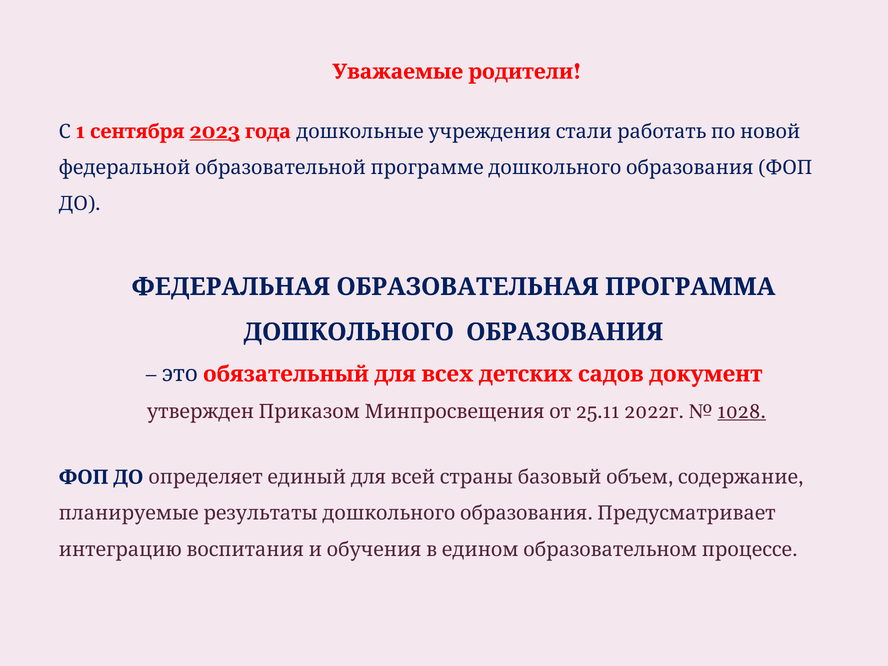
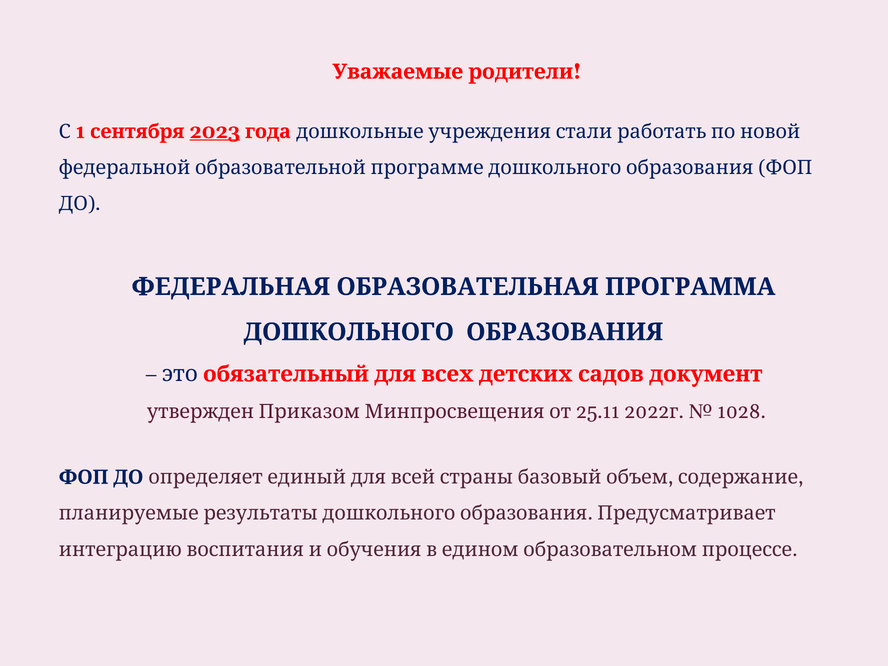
1028 underline: present -> none
